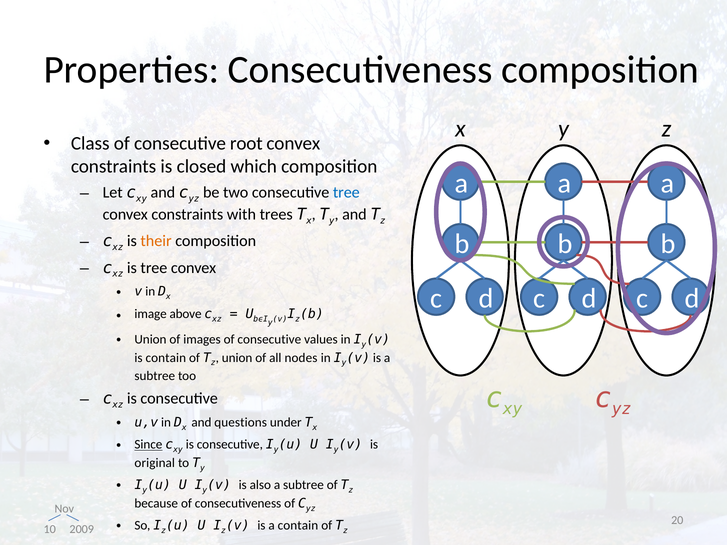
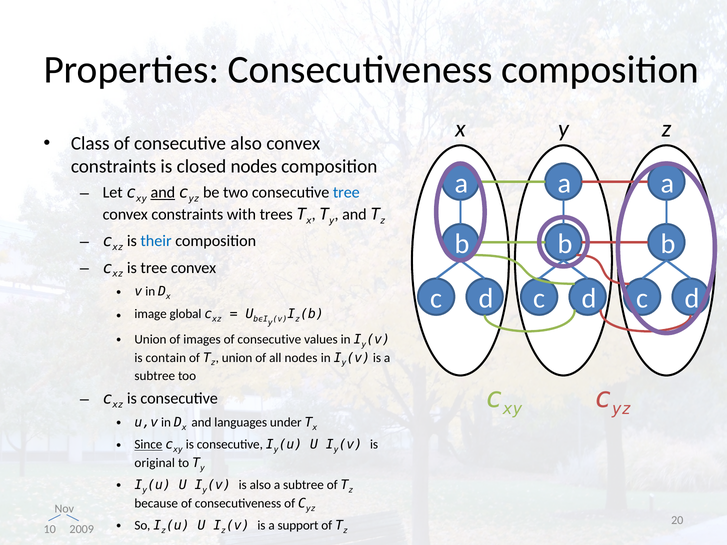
consecutive root: root -> also
closed which: which -> nodes
and at (163, 193) underline: none -> present
their colour: orange -> blue
above: above -> global
questions: questions -> languages
a contain: contain -> support
